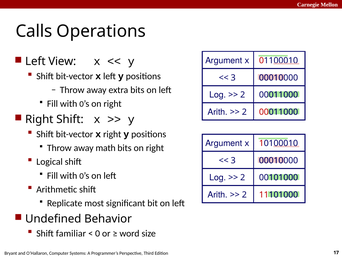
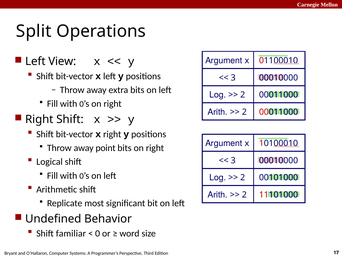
Calls: Calls -> Split
math: math -> point
